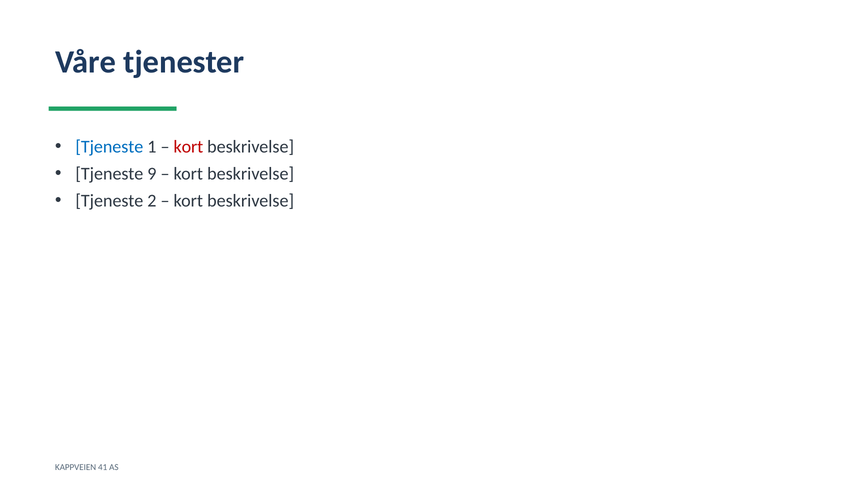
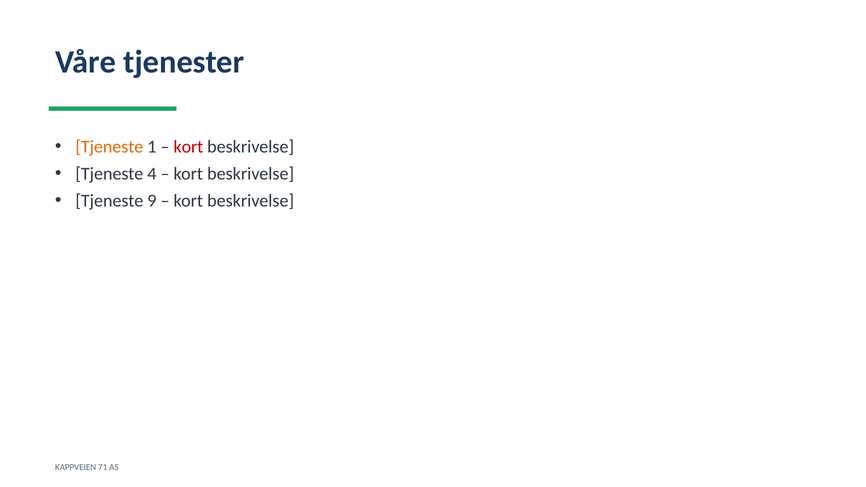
Tjeneste at (109, 147) colour: blue -> orange
9: 9 -> 4
2: 2 -> 9
41: 41 -> 71
